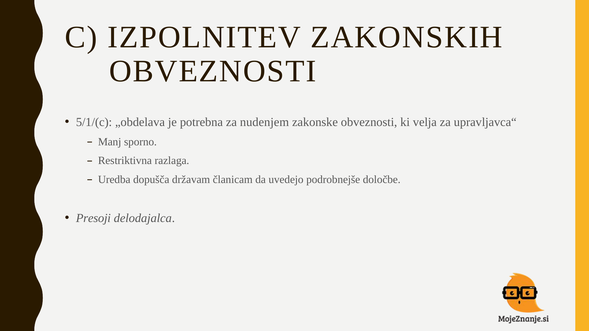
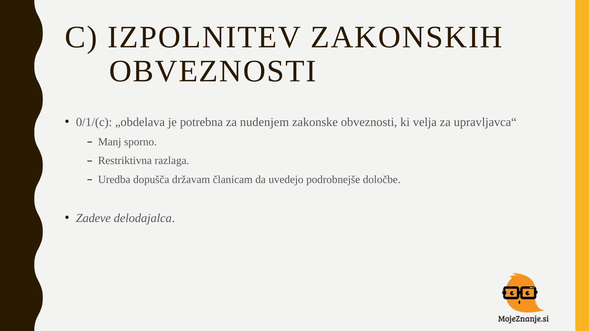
5/1/(c: 5/1/(c -> 0/1/(c
Presoji: Presoji -> Zadeve
